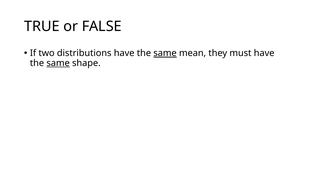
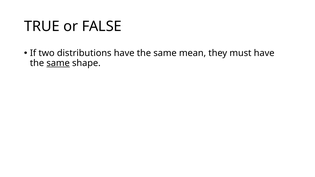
same at (165, 53) underline: present -> none
